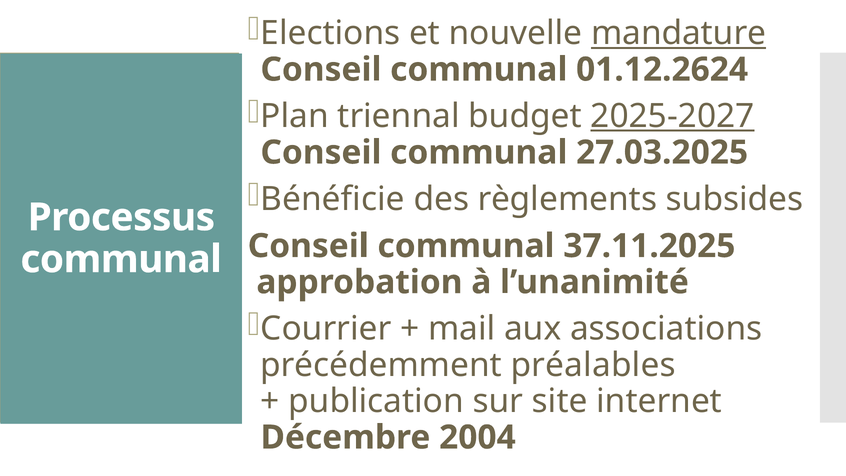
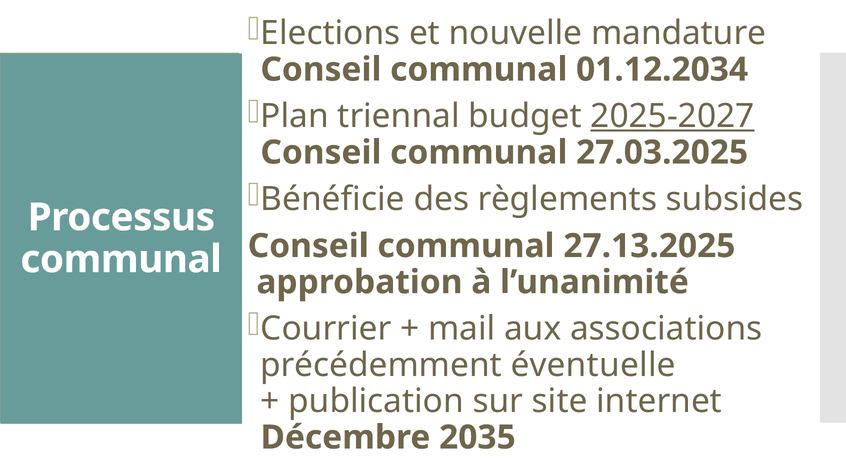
mandature underline: present -> none
01.12.2624: 01.12.2624 -> 01.12.2034
37.11.2025: 37.11.2025 -> 27.13.2025
préalables: préalables -> éventuelle
2004: 2004 -> 2035
